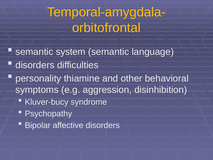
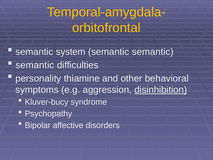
semantic language: language -> semantic
disorders at (35, 65): disorders -> semantic
disinhibition underline: none -> present
